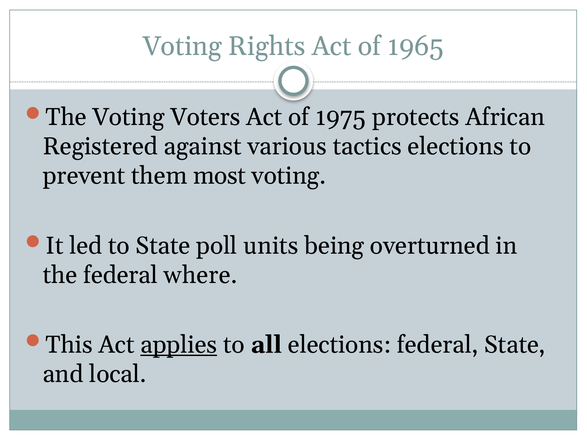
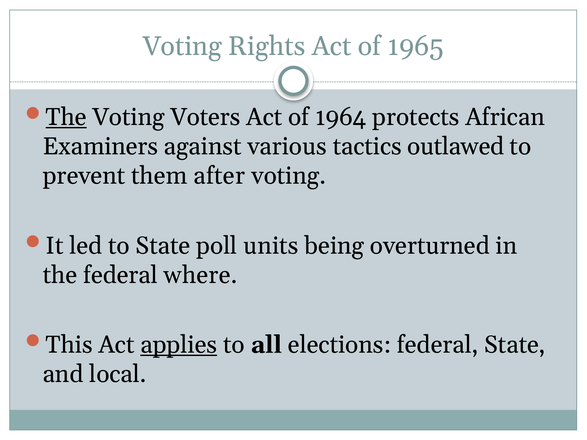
The at (66, 117) underline: none -> present
1975: 1975 -> 1964
Registered: Registered -> Examiners
tactics elections: elections -> outlawed
most: most -> after
